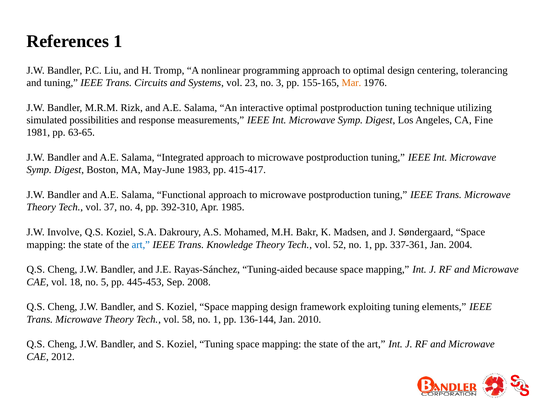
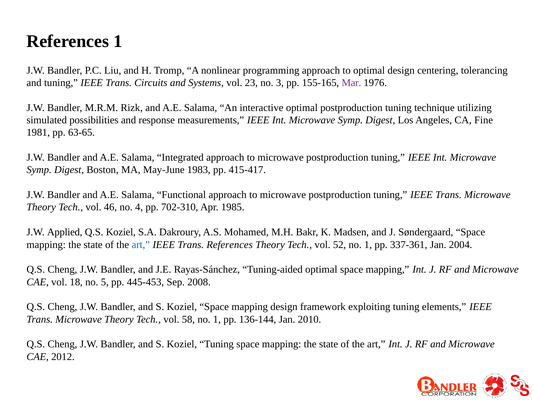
Mar colour: orange -> purple
37: 37 -> 46
392-310: 392-310 -> 702-310
Involve: Involve -> Applied
Trans Knowledge: Knowledge -> References
Tuning-aided because: because -> optimal
